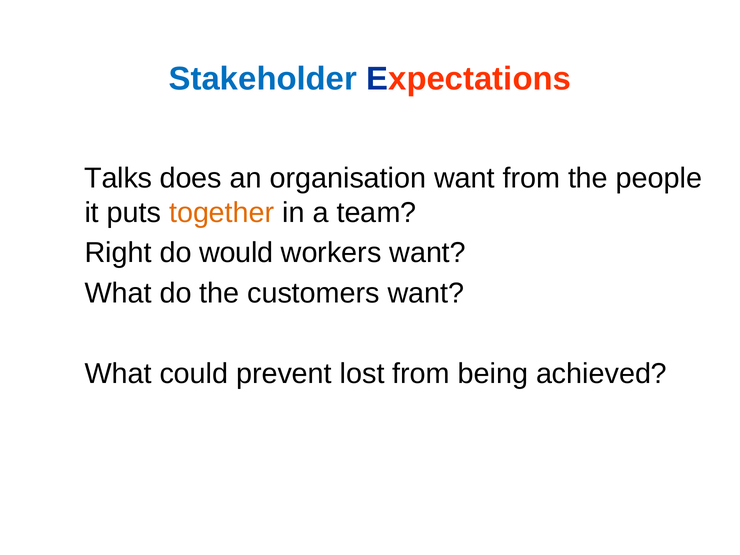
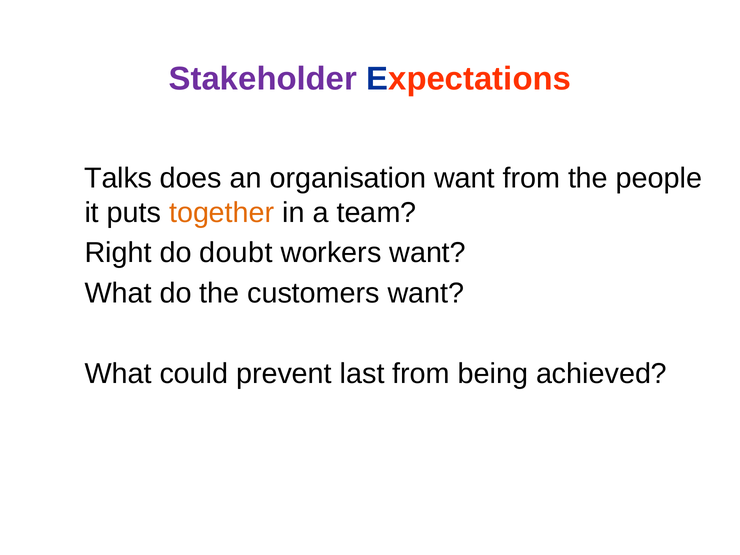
Stakeholder colour: blue -> purple
would: would -> doubt
lost: lost -> last
